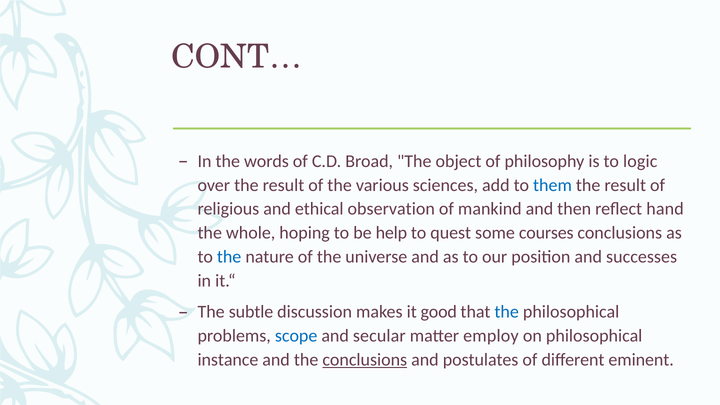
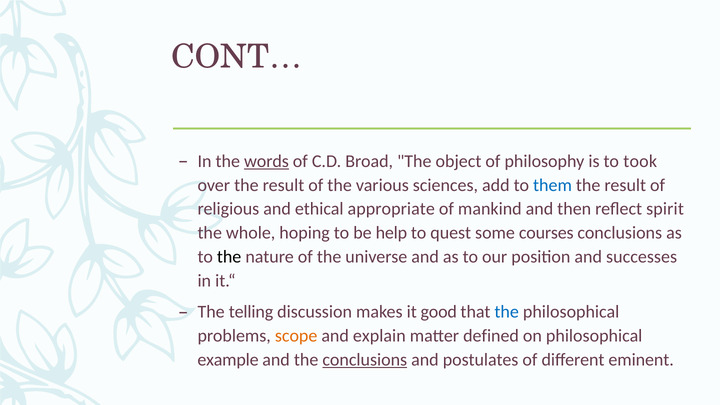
words underline: none -> present
logic: logic -> took
observation: observation -> appropriate
hand: hand -> spirit
the at (229, 257) colour: blue -> black
subtle: subtle -> telling
scope colour: blue -> orange
secular: secular -> explain
employ: employ -> defined
instance: instance -> example
